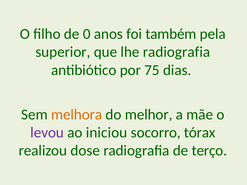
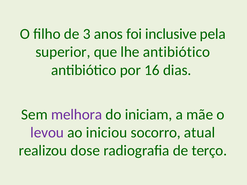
0: 0 -> 3
também: também -> inclusive
lhe radiografia: radiografia -> antibiótico
75: 75 -> 16
melhora colour: orange -> purple
melhor: melhor -> iniciam
tórax: tórax -> atual
